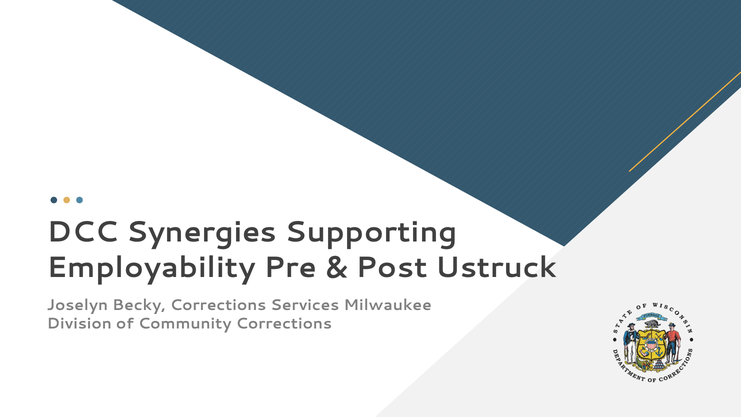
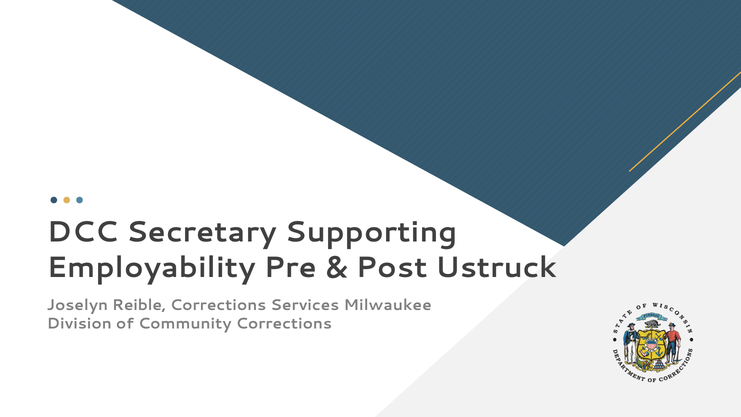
Synergies: Synergies -> Secretary
Becky: Becky -> Reible
